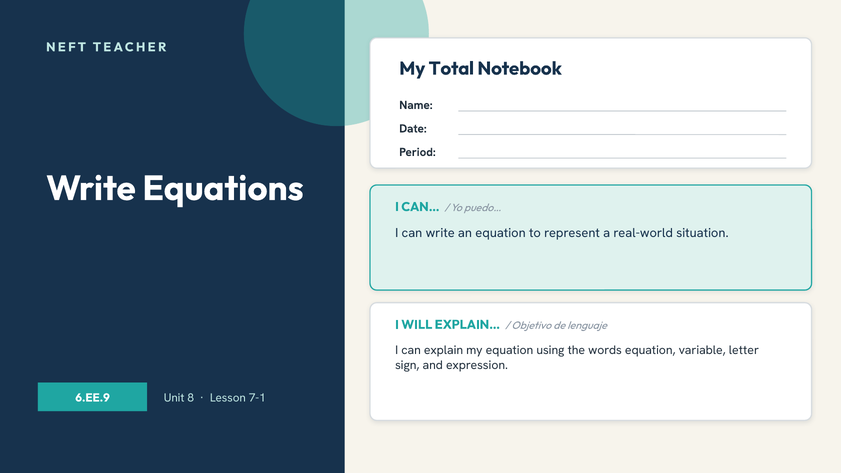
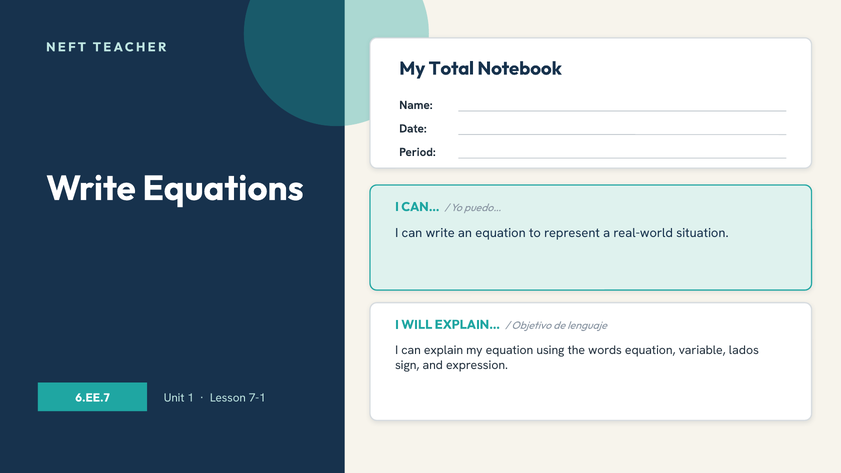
letter: letter -> lados
6.EE.9: 6.EE.9 -> 6.EE.7
8: 8 -> 1
